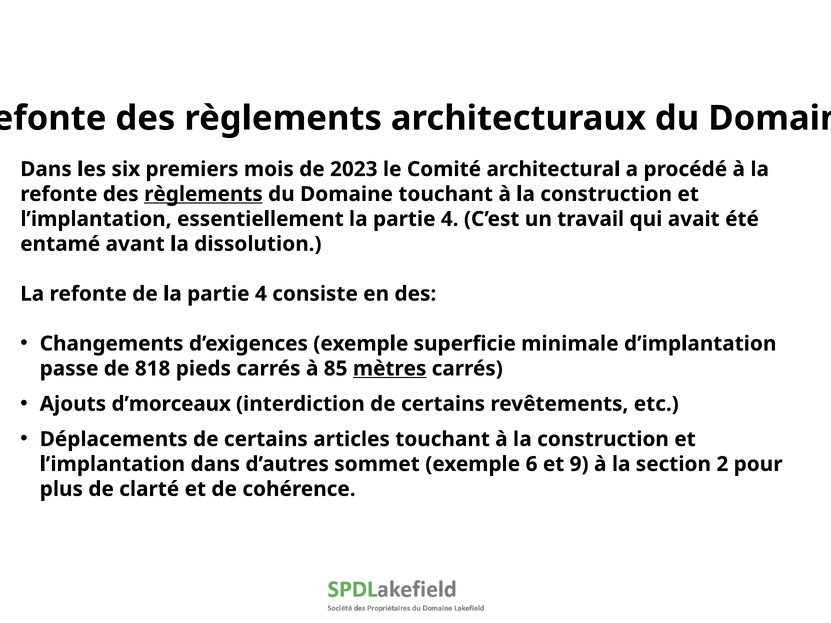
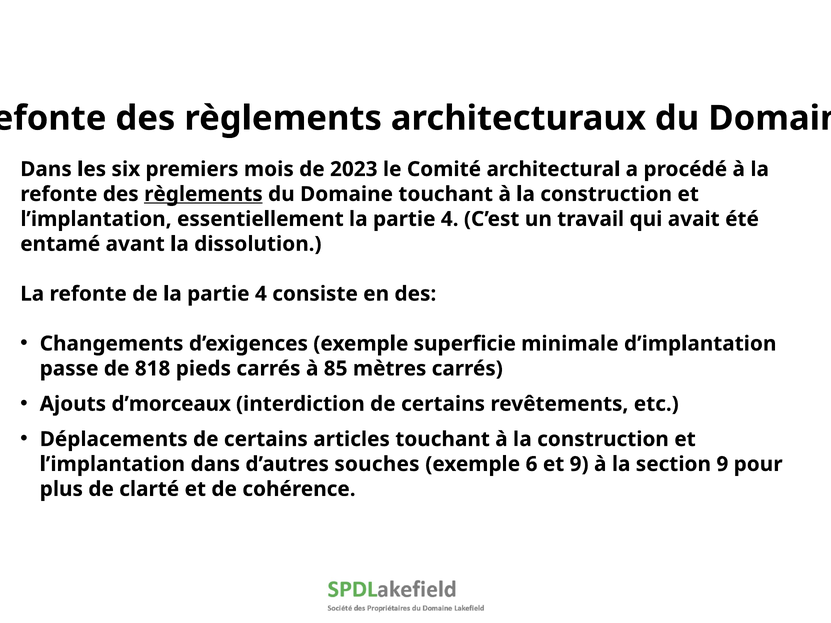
mètres underline: present -> none
sommet: sommet -> souches
section 2: 2 -> 9
